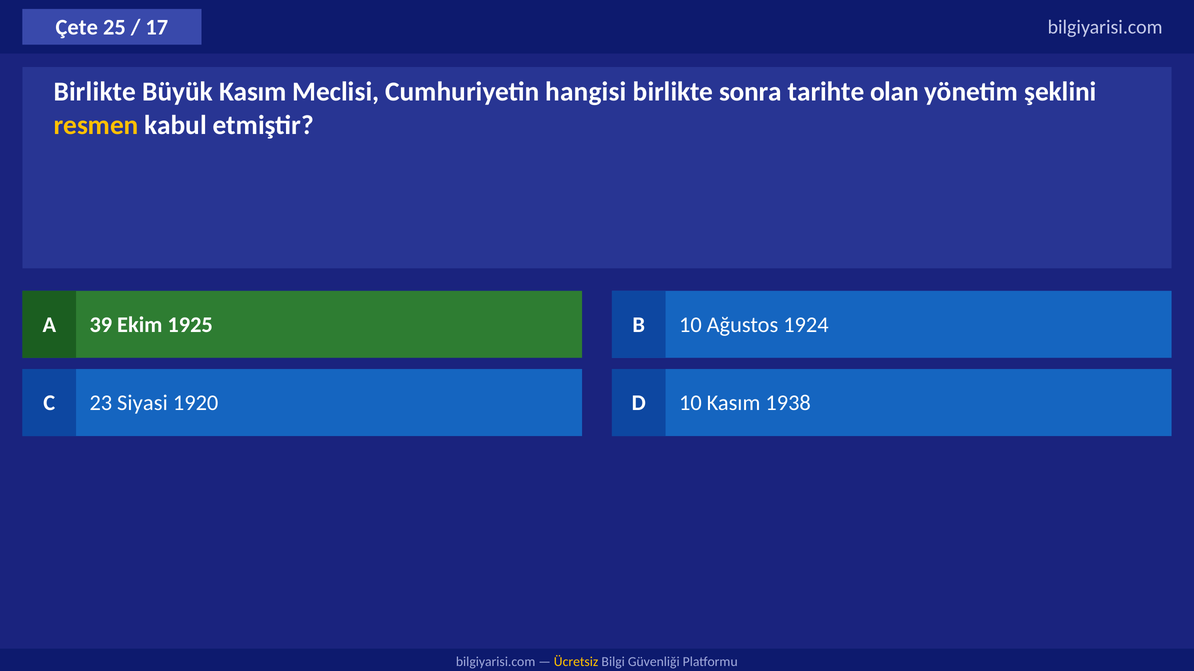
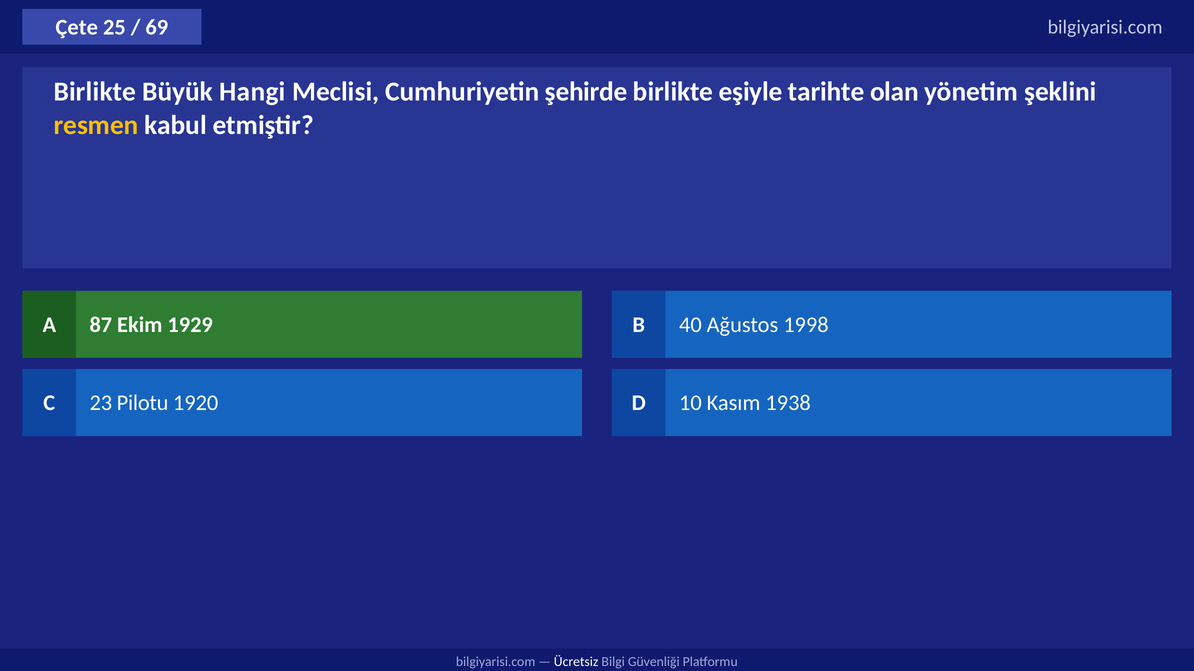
17: 17 -> 69
Büyük Kasım: Kasım -> Hangi
hangisi: hangisi -> şehirde
sonra: sonra -> eşiyle
39: 39 -> 87
1925: 1925 -> 1929
B 10: 10 -> 40
1924: 1924 -> 1998
Siyasi: Siyasi -> Pilotu
Ücretsiz colour: yellow -> white
